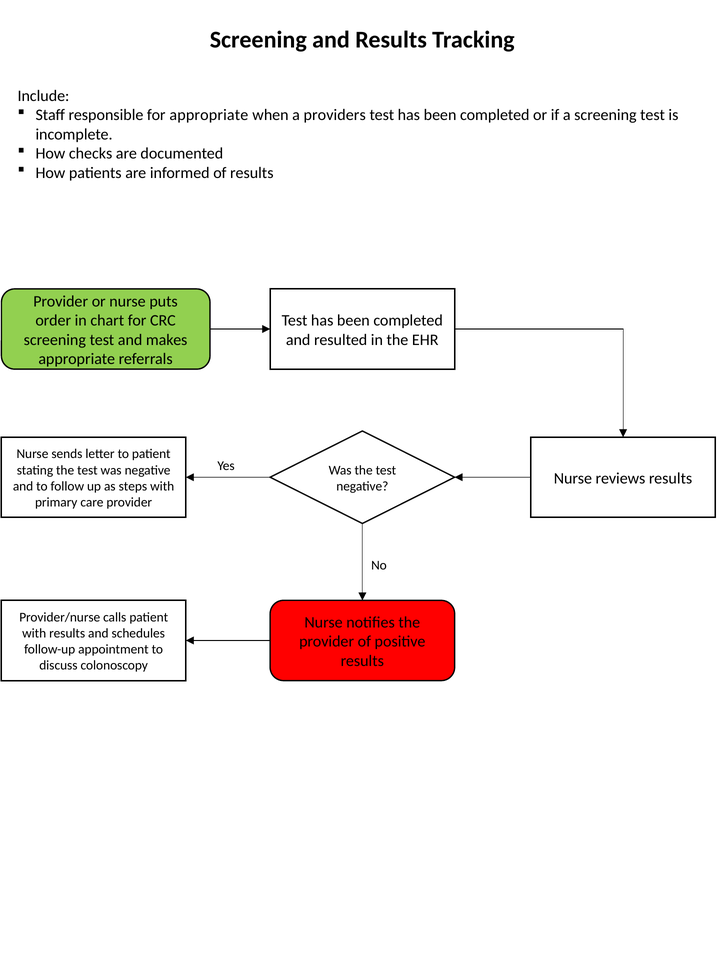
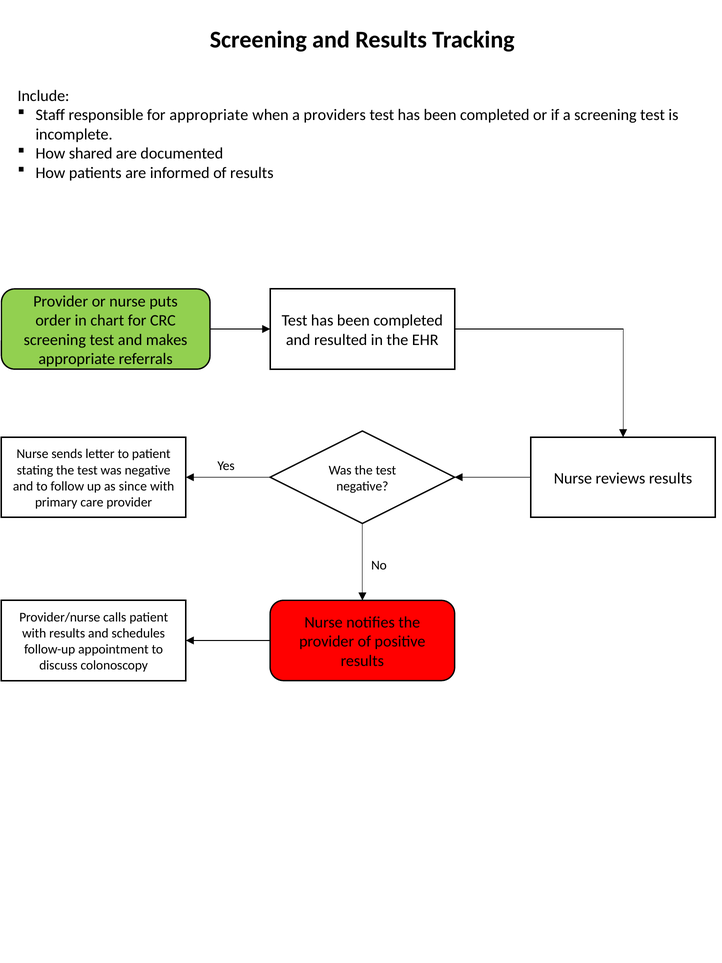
checks: checks -> shared
steps: steps -> since
